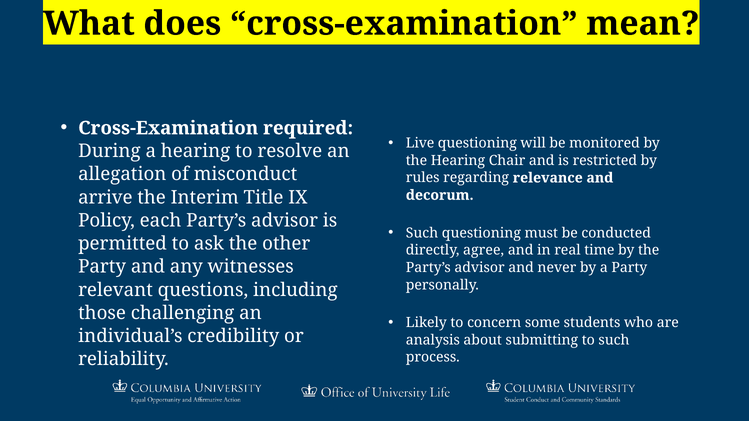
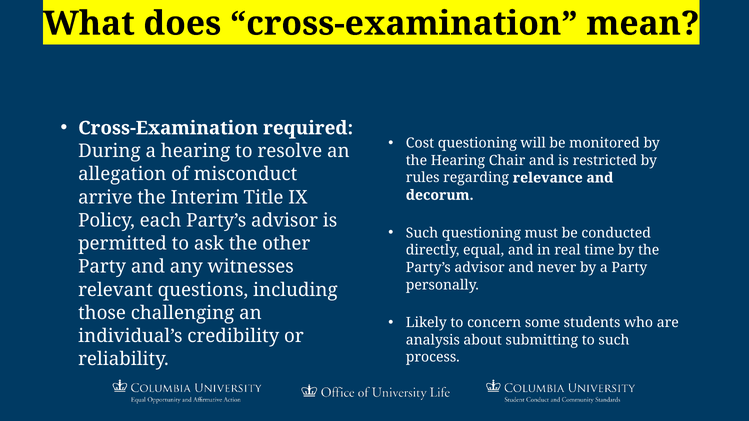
Live: Live -> Cost
agree: agree -> equal
